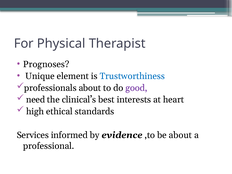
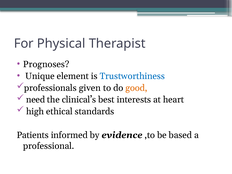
professionals about: about -> given
good colour: purple -> orange
Services: Services -> Patients
be about: about -> based
